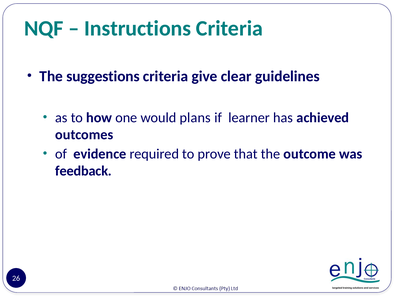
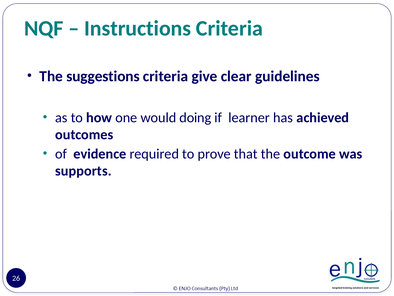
plans: plans -> doing
feedback: feedback -> supports
